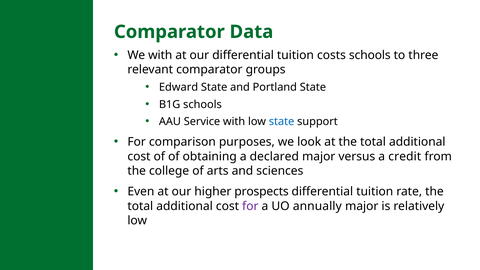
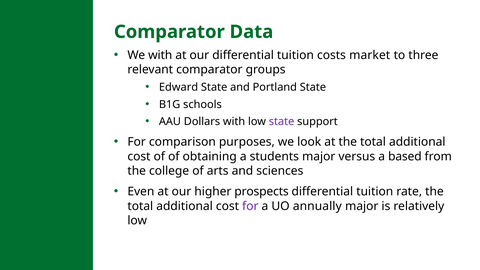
costs schools: schools -> market
Service: Service -> Dollars
state at (282, 122) colour: blue -> purple
declared: declared -> students
credit: credit -> based
